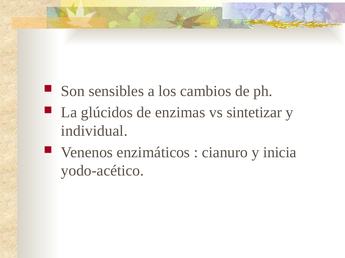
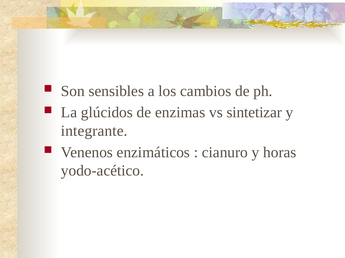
individual: individual -> integrante
inicia: inicia -> horas
